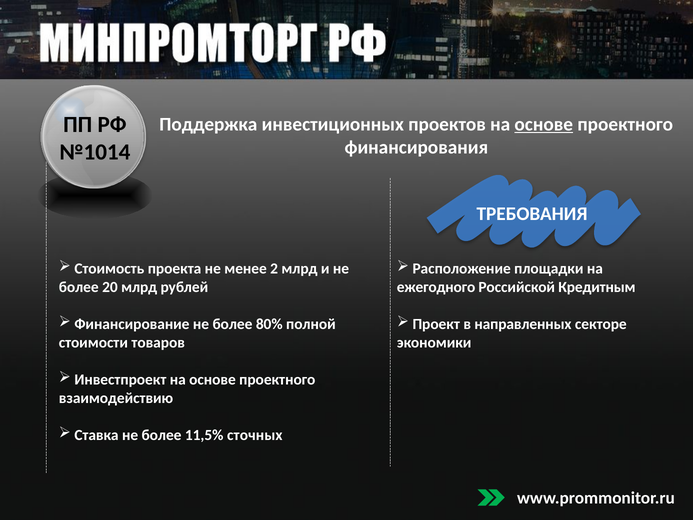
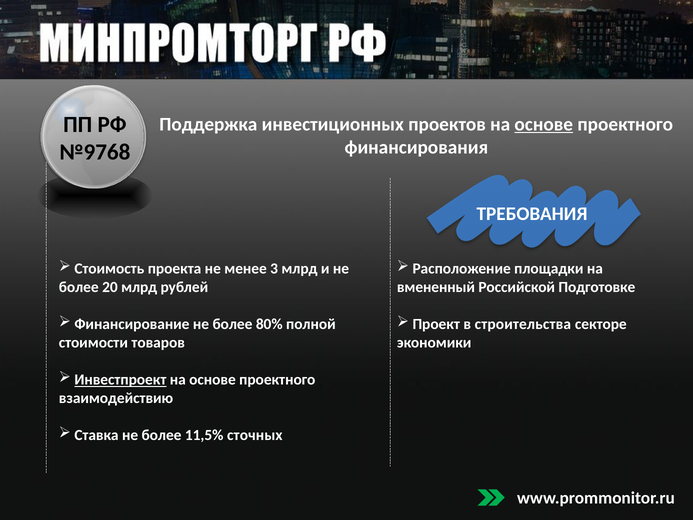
№1014: №1014 -> №9768
2: 2 -> 3
ежегодного: ежегодного -> вмененный
Кредитным: Кредитным -> Подготовке
направленных: направленных -> строительства
Инвестпроект underline: none -> present
